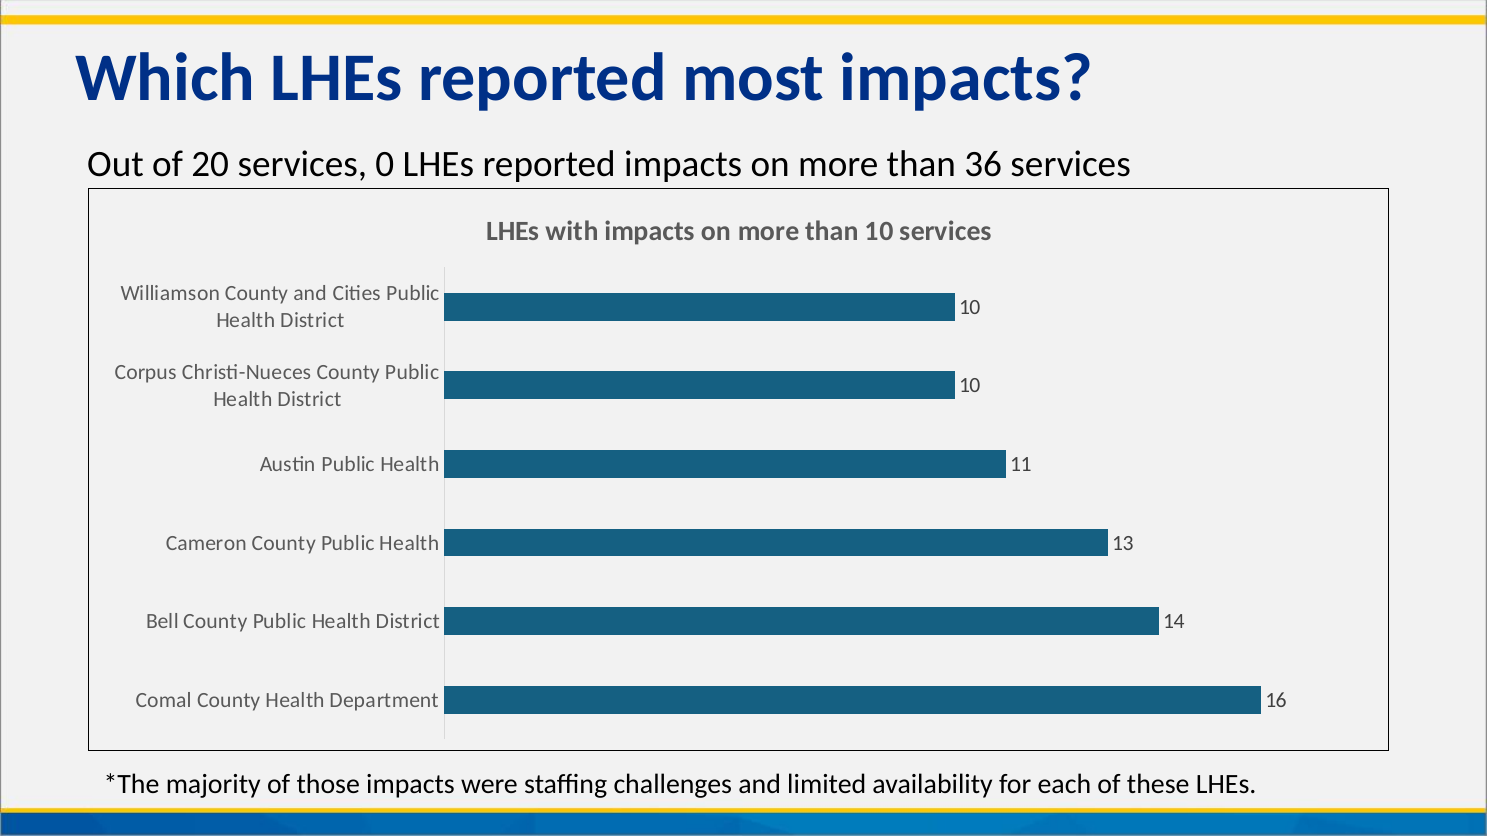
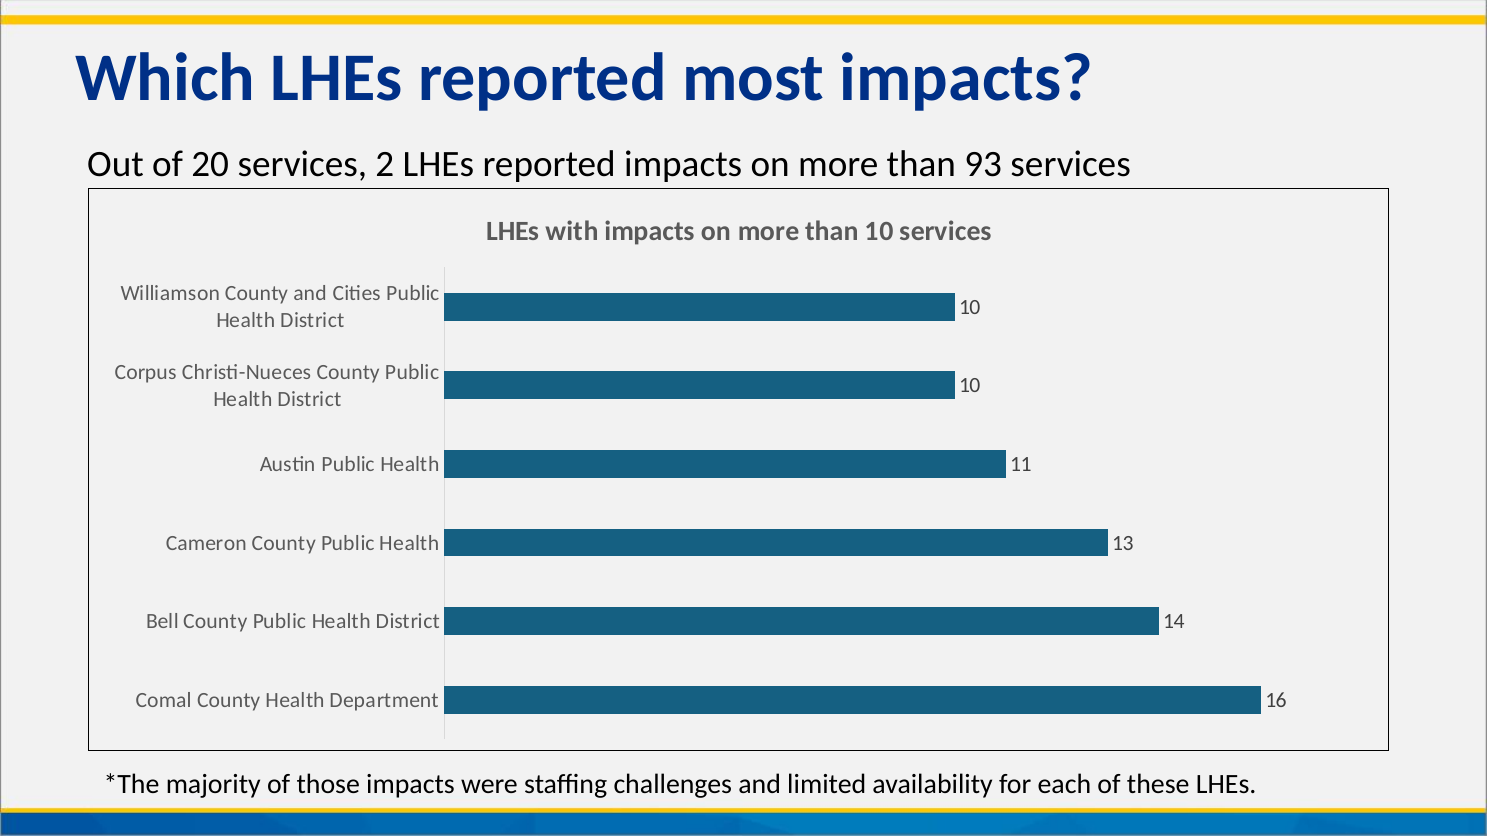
0: 0 -> 2
36: 36 -> 93
